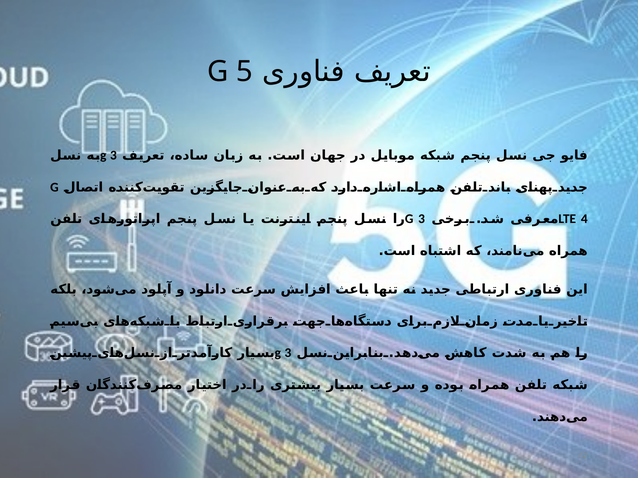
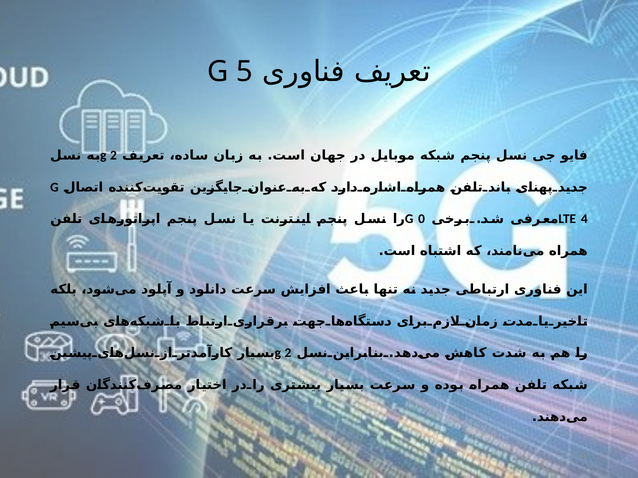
3 at (113, 155): 3 -> 2
3 at (422, 219): 3 -> 0
3 at (288, 353): 3 -> 2
